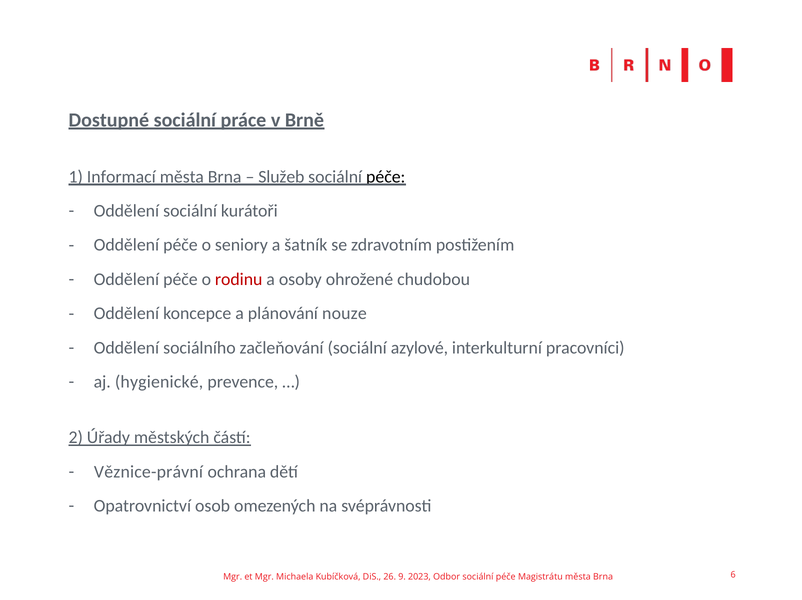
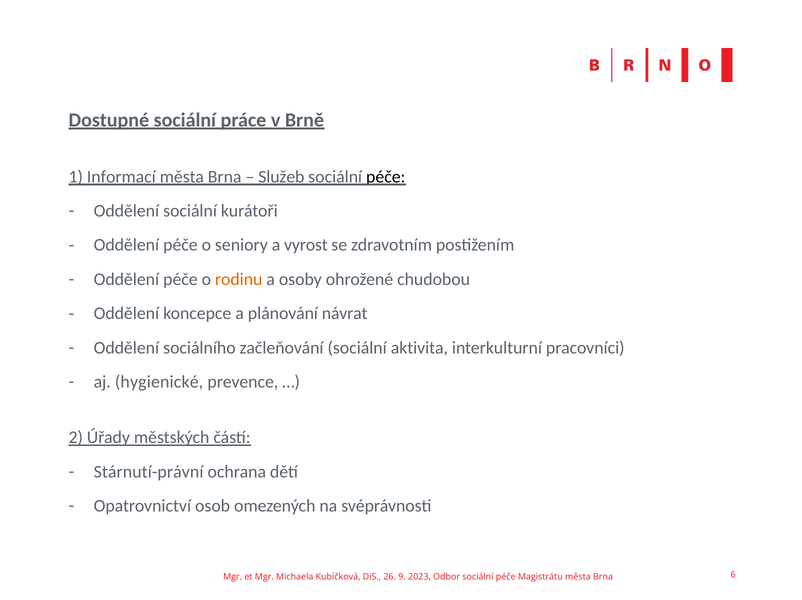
šatník: šatník -> vyrost
rodinu colour: red -> orange
nouze: nouze -> návrat
azylové: azylové -> aktivita
Věznice-právní: Věznice-právní -> Stárnutí-právní
